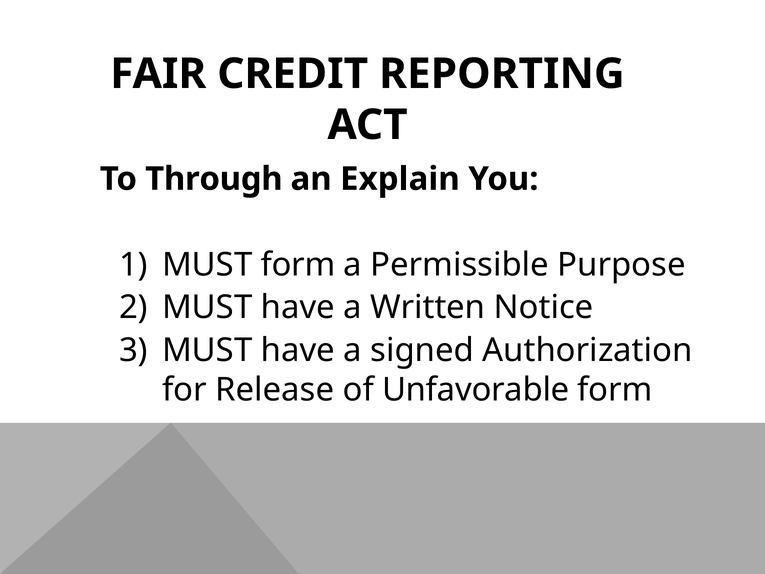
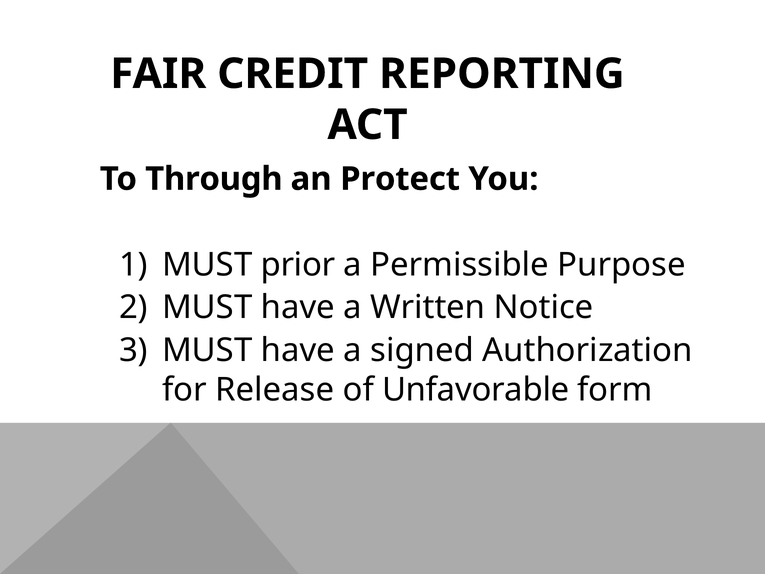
Explain: Explain -> Protect
MUST form: form -> prior
